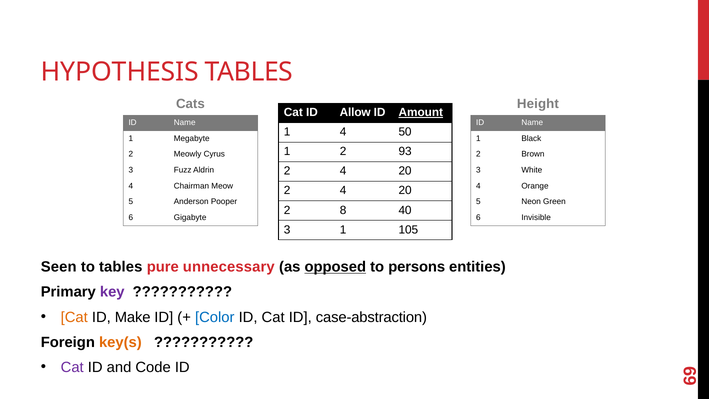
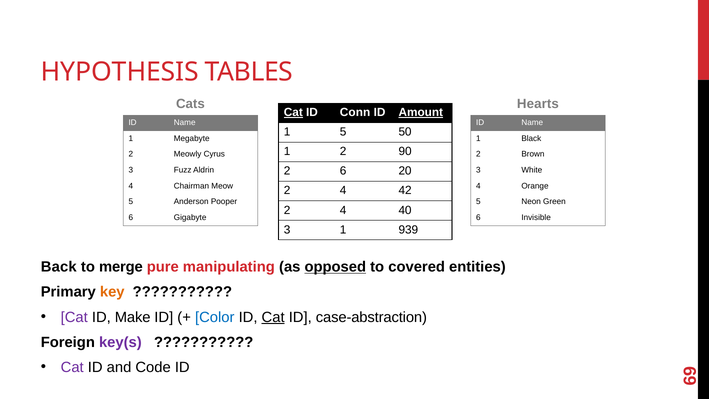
Height: Height -> Hearts
Cat at (293, 112) underline: none -> present
Allow: Allow -> Conn
1 4: 4 -> 5
93: 93 -> 90
4 at (343, 171): 4 -> 6
20 at (405, 191): 20 -> 42
8 at (343, 210): 8 -> 4
105: 105 -> 939
Seen: Seen -> Back
to tables: tables -> merge
unnecessary: unnecessary -> manipulating
persons: persons -> covered
key colour: purple -> orange
Cat at (74, 317) colour: orange -> purple
Cat at (273, 317) underline: none -> present
key(s colour: orange -> purple
